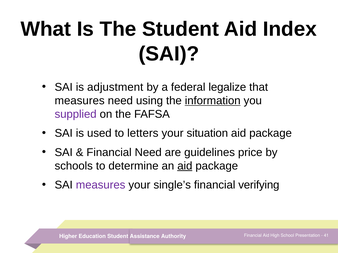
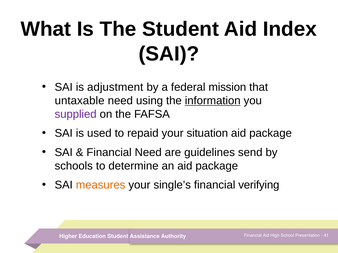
legalize: legalize -> mission
measures at (80, 101): measures -> untaxable
letters: letters -> repaid
price: price -> send
aid at (185, 166) underline: present -> none
measures at (101, 185) colour: purple -> orange
